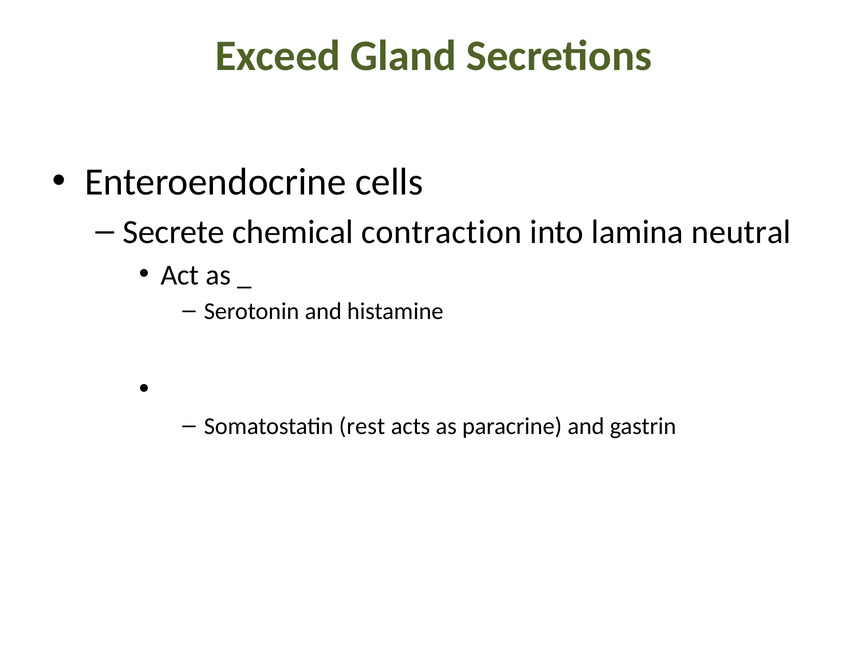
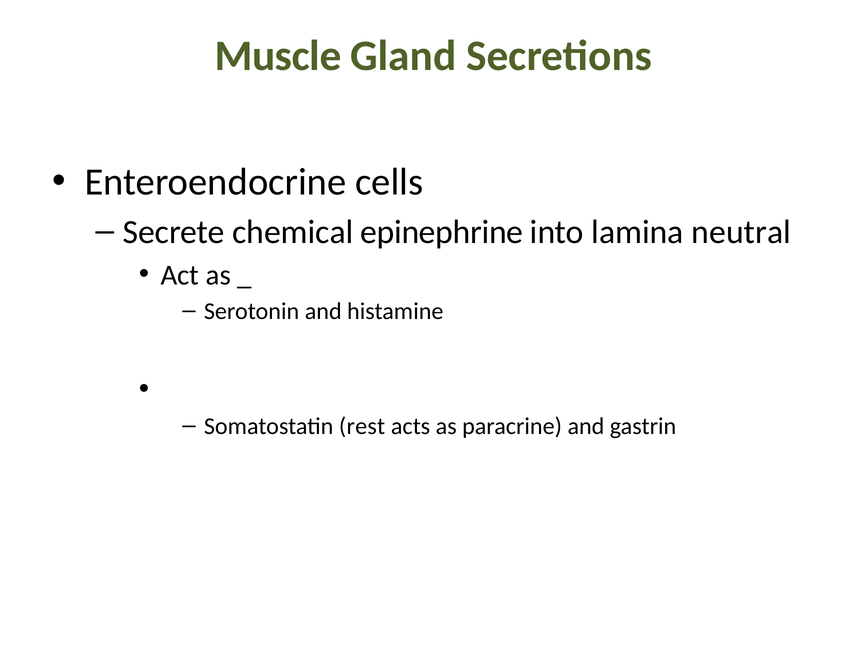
Exceed: Exceed -> Muscle
contraction: contraction -> epinephrine
